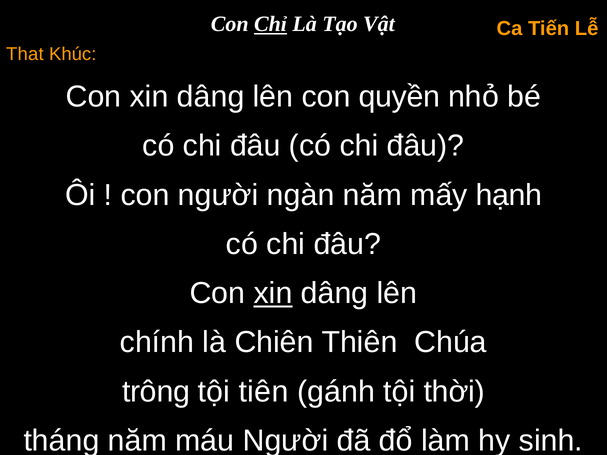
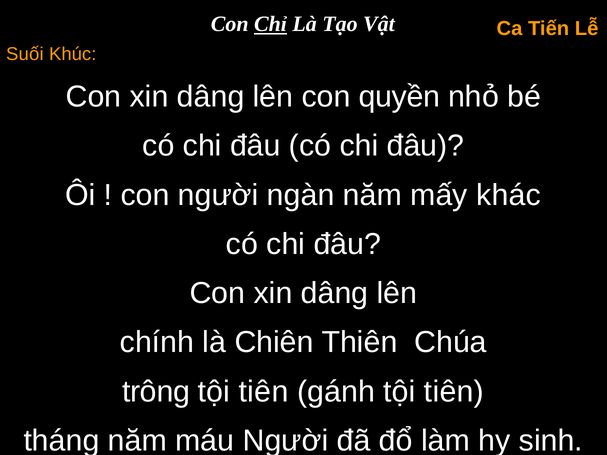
That: That -> Suối
hạnh: hạnh -> khác
xin at (273, 293) underline: present -> none
gánh tội thời: thời -> tiên
